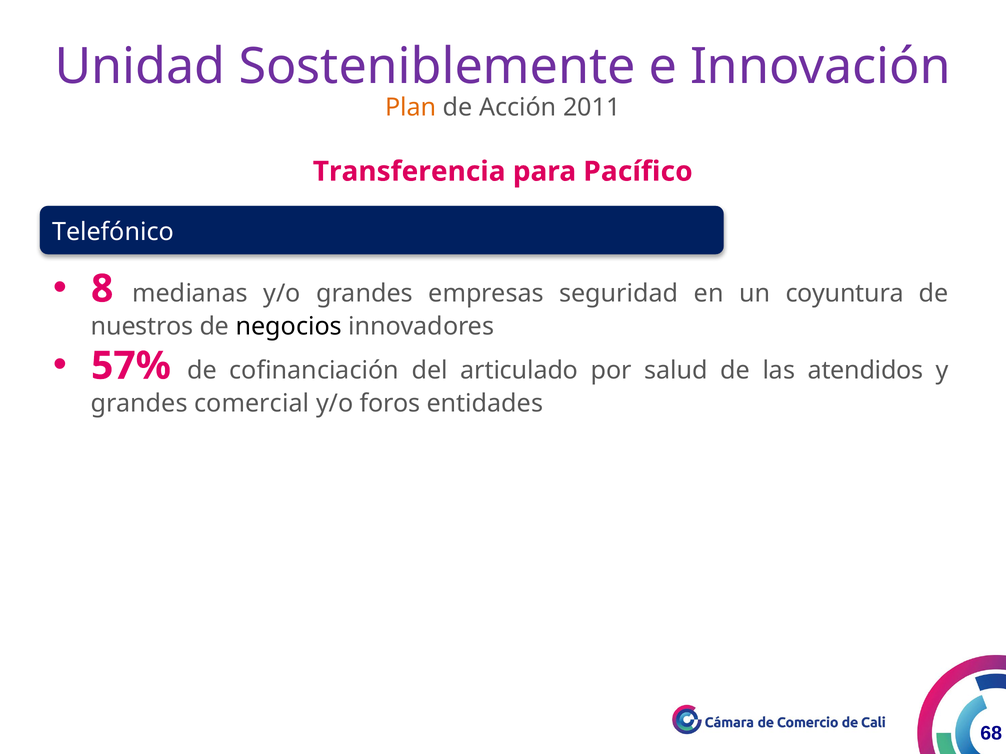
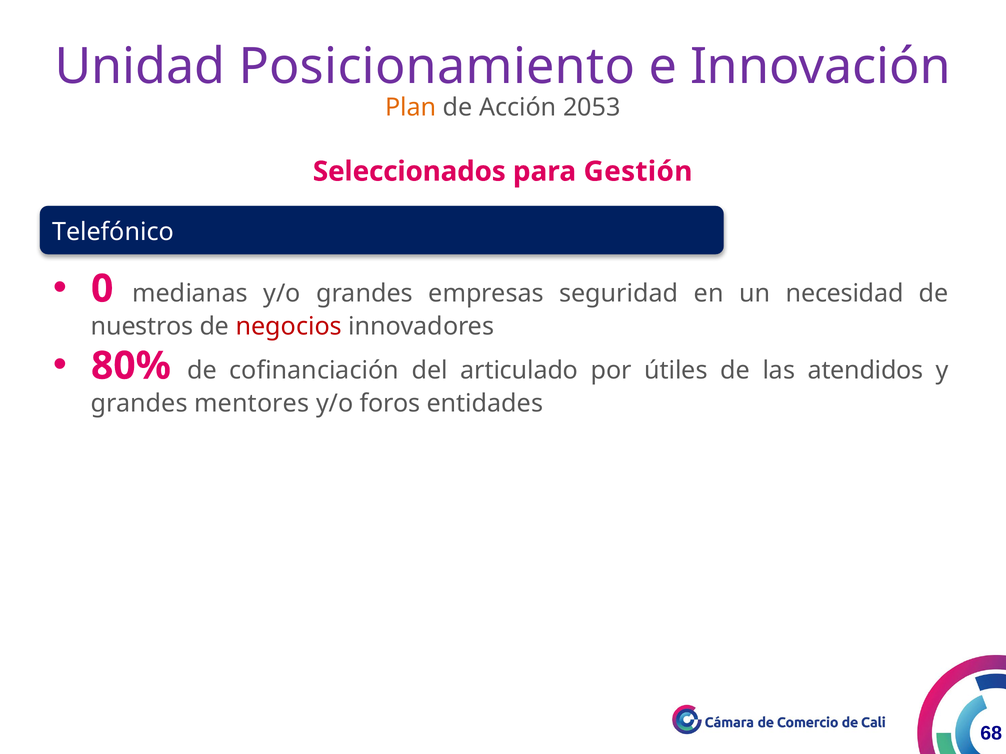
Sosteniblemente: Sosteniblemente -> Posicionamiento
2011: 2011 -> 2053
Transferencia: Transferencia -> Seleccionados
Pacífico: Pacífico -> Gestión
8: 8 -> 0
coyuntura: coyuntura -> necesidad
negocios colour: black -> red
57%: 57% -> 80%
salud: salud -> útiles
comercial: comercial -> mentores
